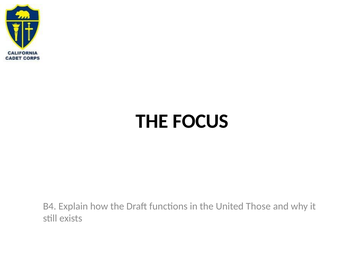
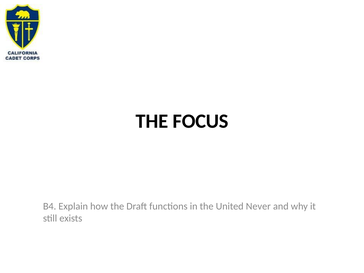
Those: Those -> Never
